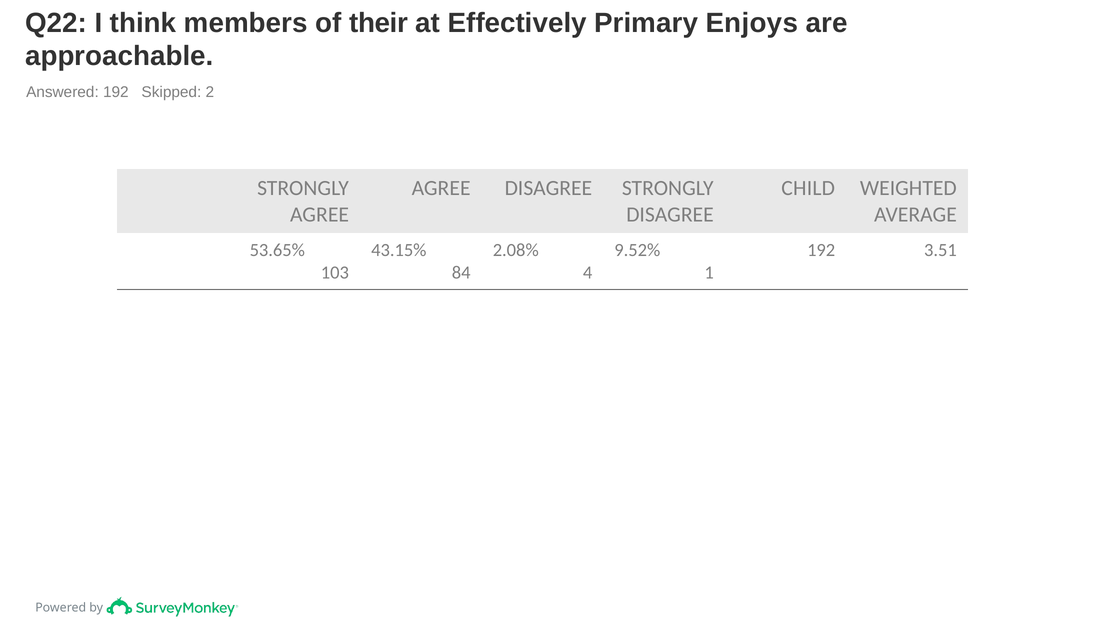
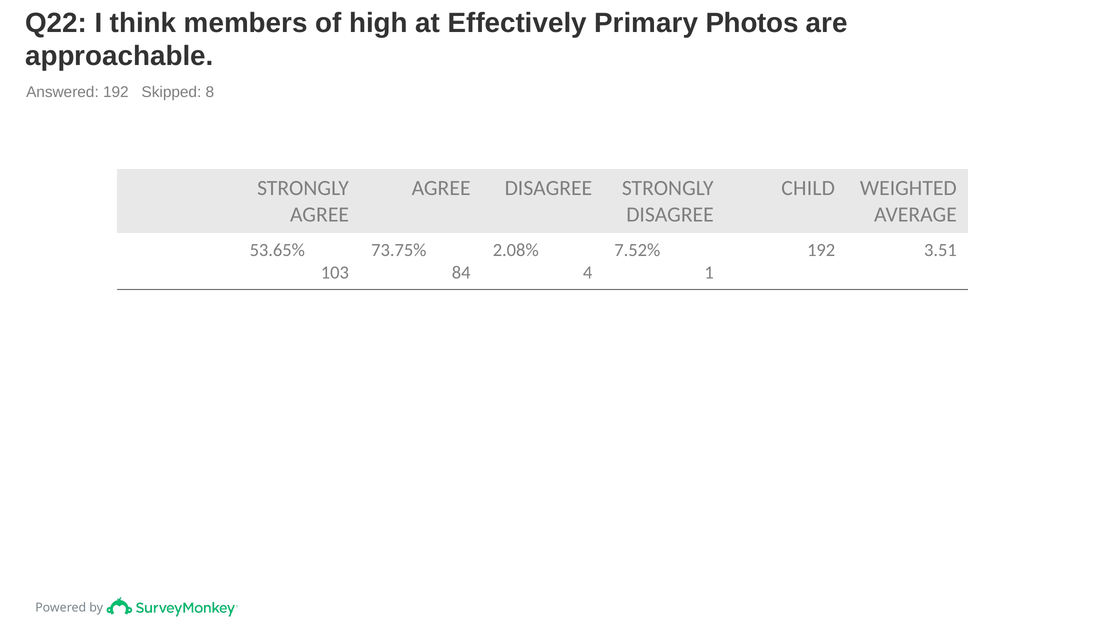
their: their -> high
Enjoys: Enjoys -> Photos
2: 2 -> 8
43.15%: 43.15% -> 73.75%
9.52%: 9.52% -> 7.52%
